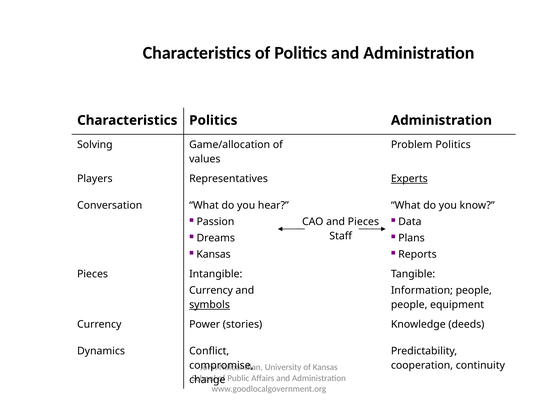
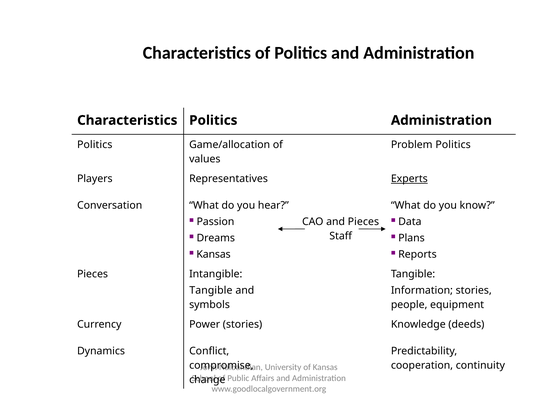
Solving at (95, 145): Solving -> Politics
Currency at (211, 290): Currency -> Tangible
Information people: people -> stories
symbols underline: present -> none
